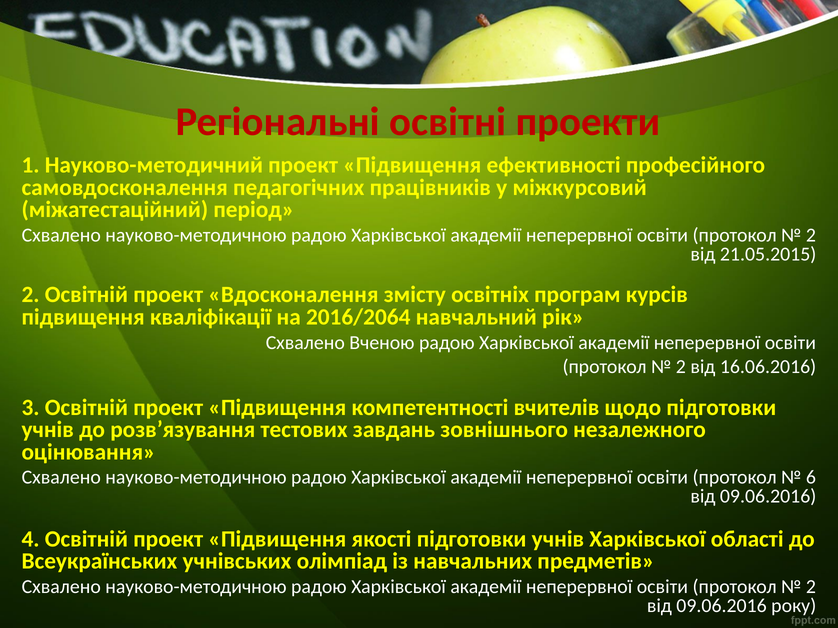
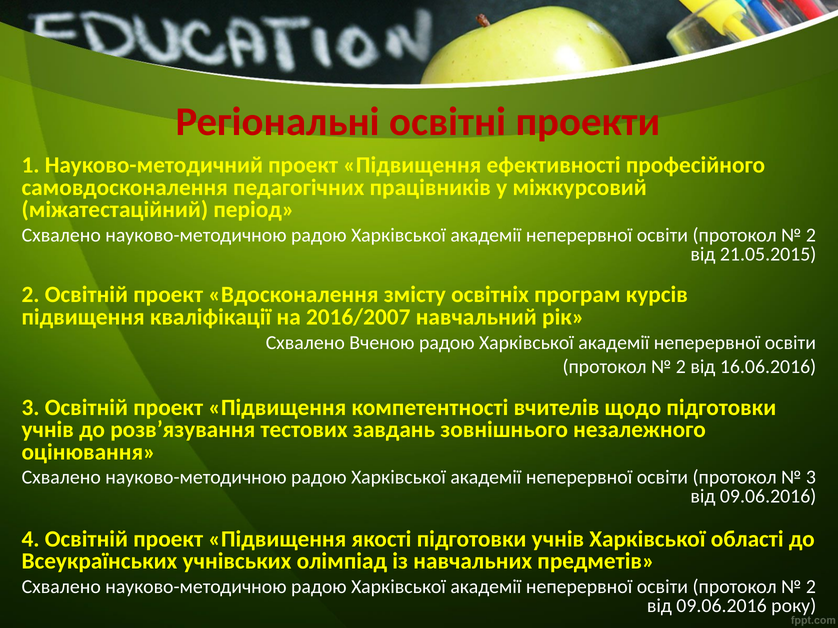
2016/2064: 2016/2064 -> 2016/2007
6 at (811, 478): 6 -> 3
